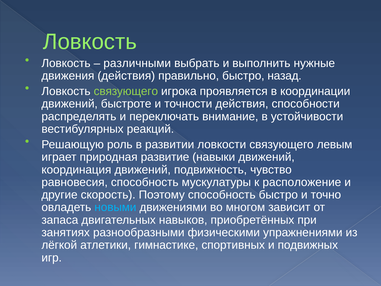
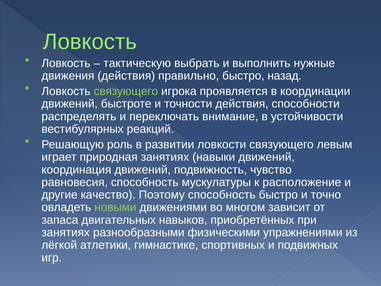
различными: различными -> тактическую
природная развитие: развитие -> занятиях
скорость: скорость -> качество
новыми colour: light blue -> light green
